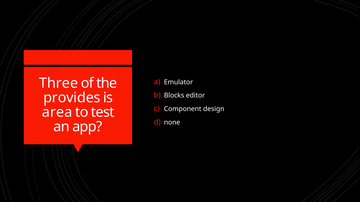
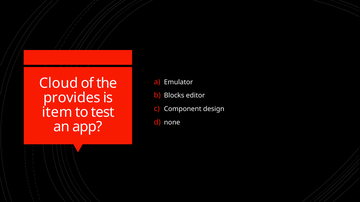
Three: Three -> Cloud
area: area -> item
